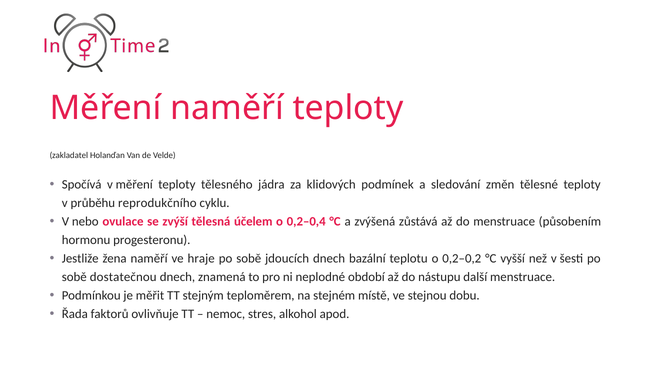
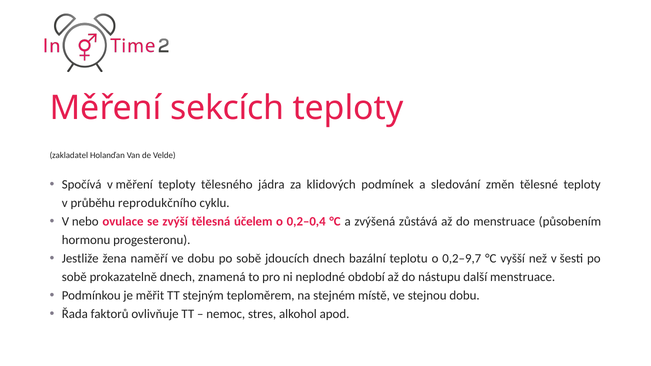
Měření naměří: naměří -> sekcích
ve hraje: hraje -> dobu
0,2–0,2: 0,2–0,2 -> 0,2–9,7
dostatečnou: dostatečnou -> prokazatelně
